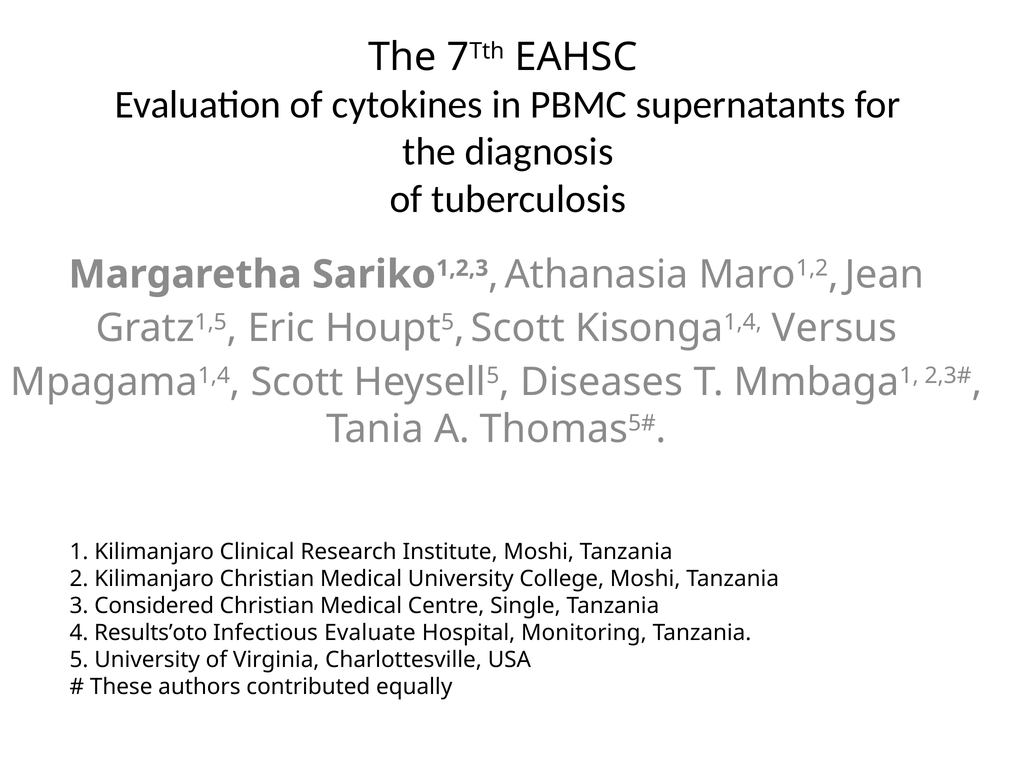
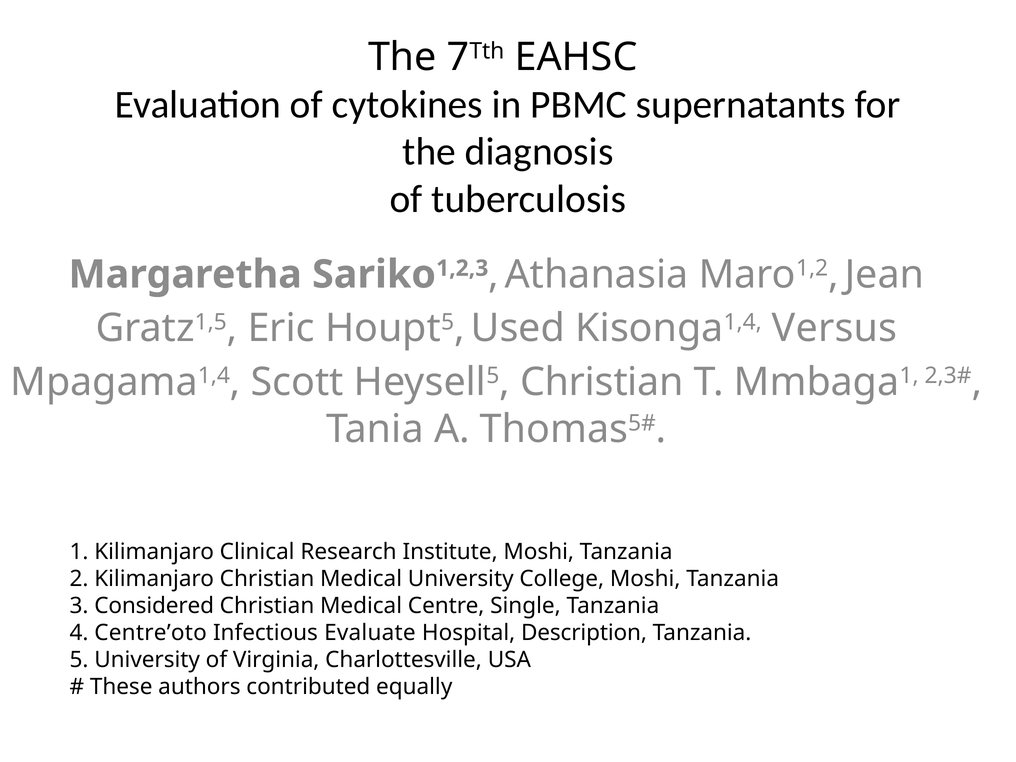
Houpt5 Scott: Scott -> Used
Heysell5 Diseases: Diseases -> Christian
Results’oto: Results’oto -> Centre’oto
Monitoring: Monitoring -> Description
